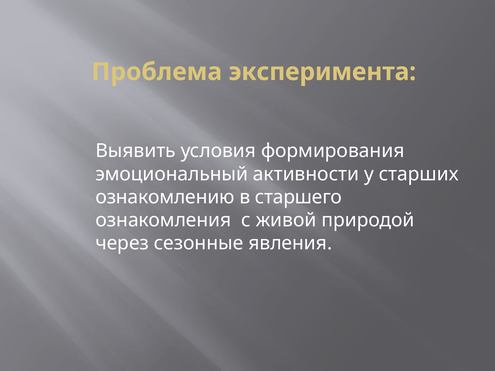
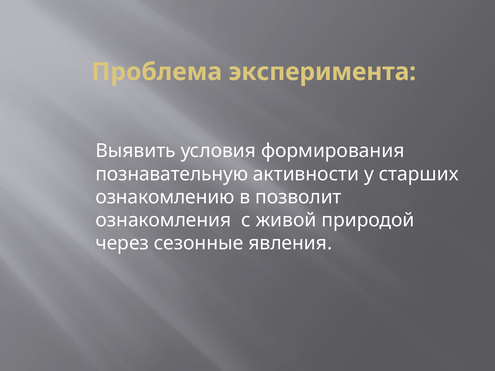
эмоциональный: эмоциональный -> познавательную
старшего: старшего -> позволит
